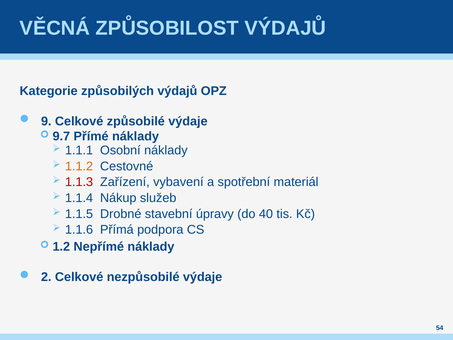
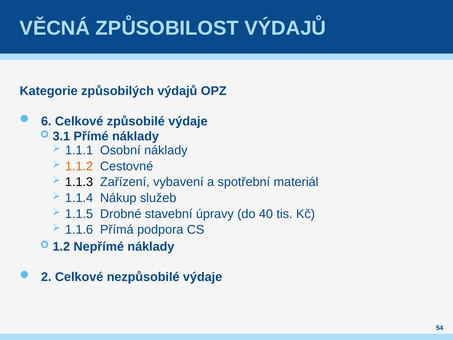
9: 9 -> 6
9.7: 9.7 -> 3.1
1.1.3 colour: red -> black
